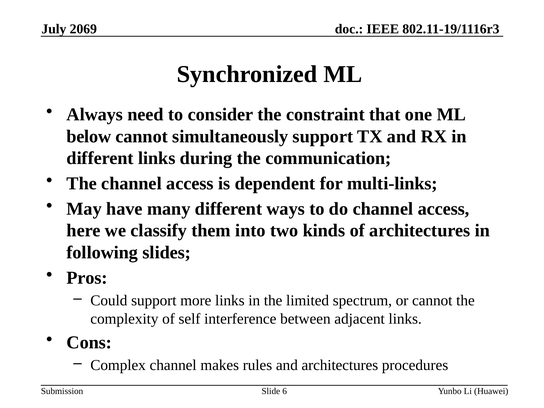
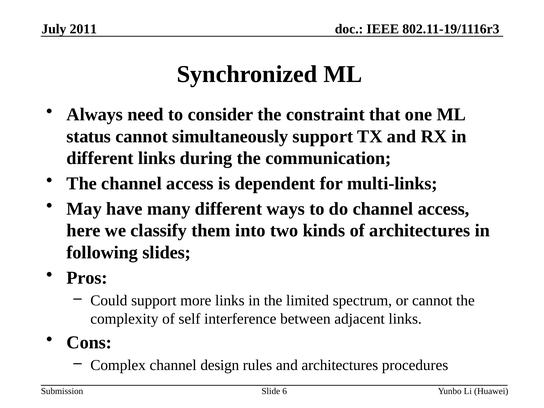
2069: 2069 -> 2011
below: below -> status
makes: makes -> design
